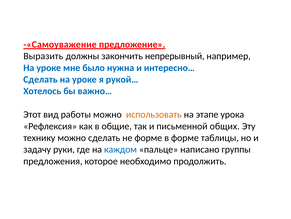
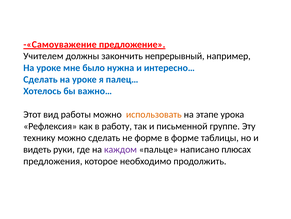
Выразить: Выразить -> Учителем
рукой…: рукой… -> палец…
общие: общие -> работу
общих: общих -> группе
задачу: задачу -> видеть
каждом colour: blue -> purple
группы: группы -> плюсах
